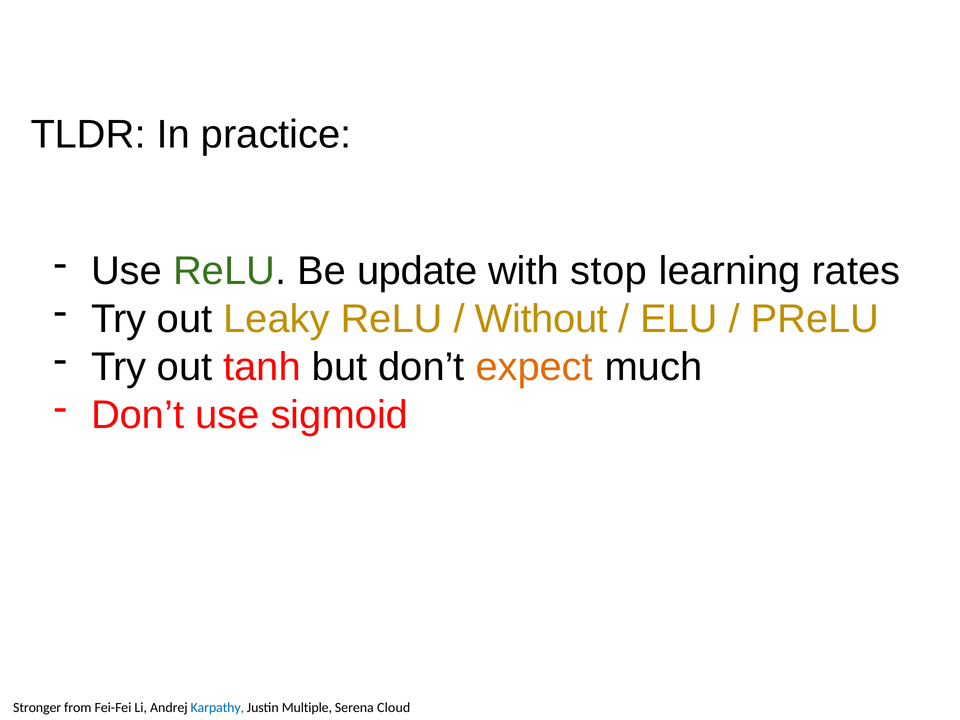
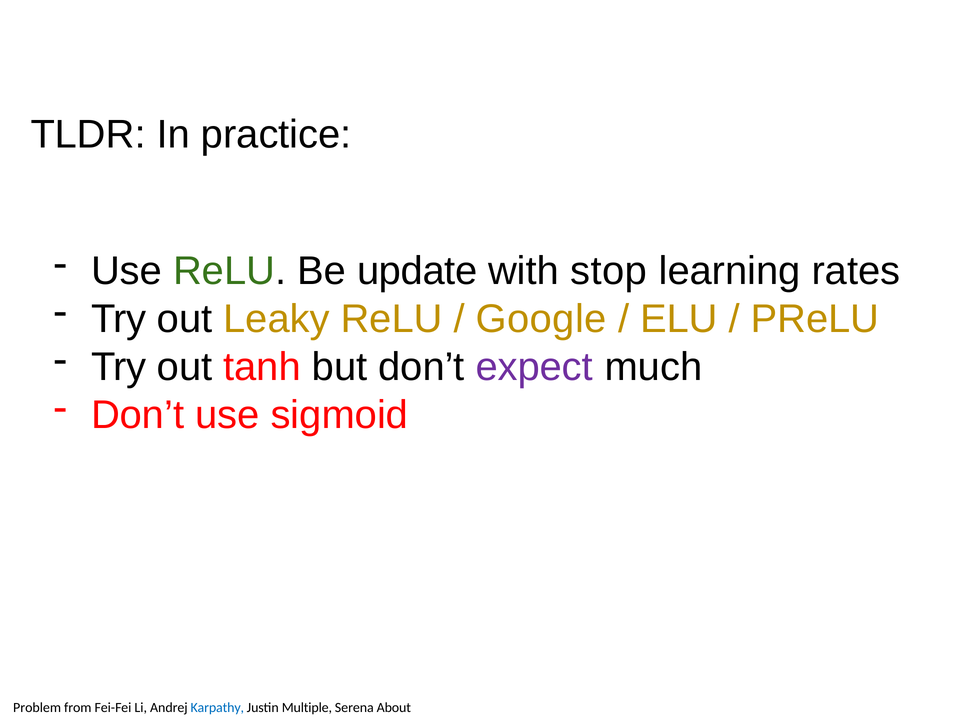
Without: Without -> Google
expect colour: orange -> purple
Stronger: Stronger -> Problem
Cloud: Cloud -> About
